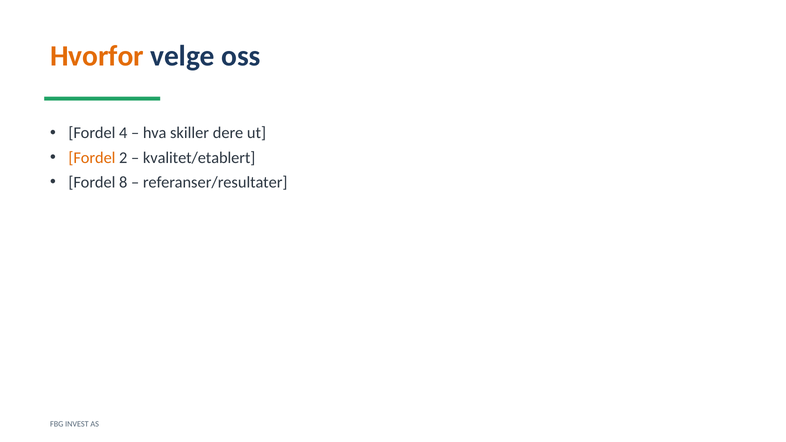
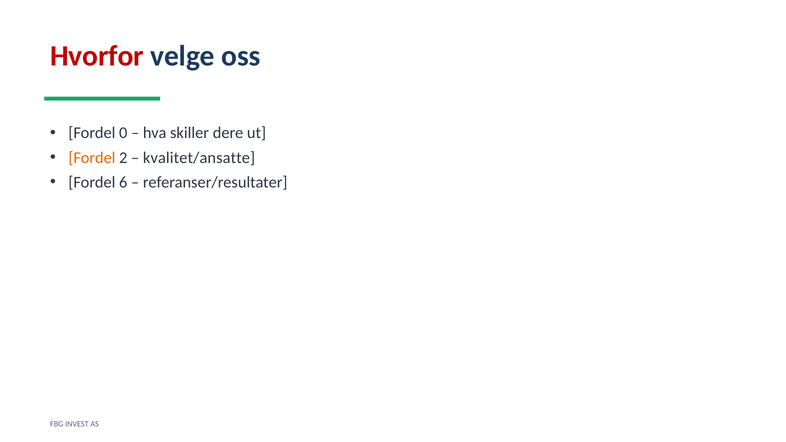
Hvorfor colour: orange -> red
4: 4 -> 0
kvalitet/etablert: kvalitet/etablert -> kvalitet/ansatte
8: 8 -> 6
